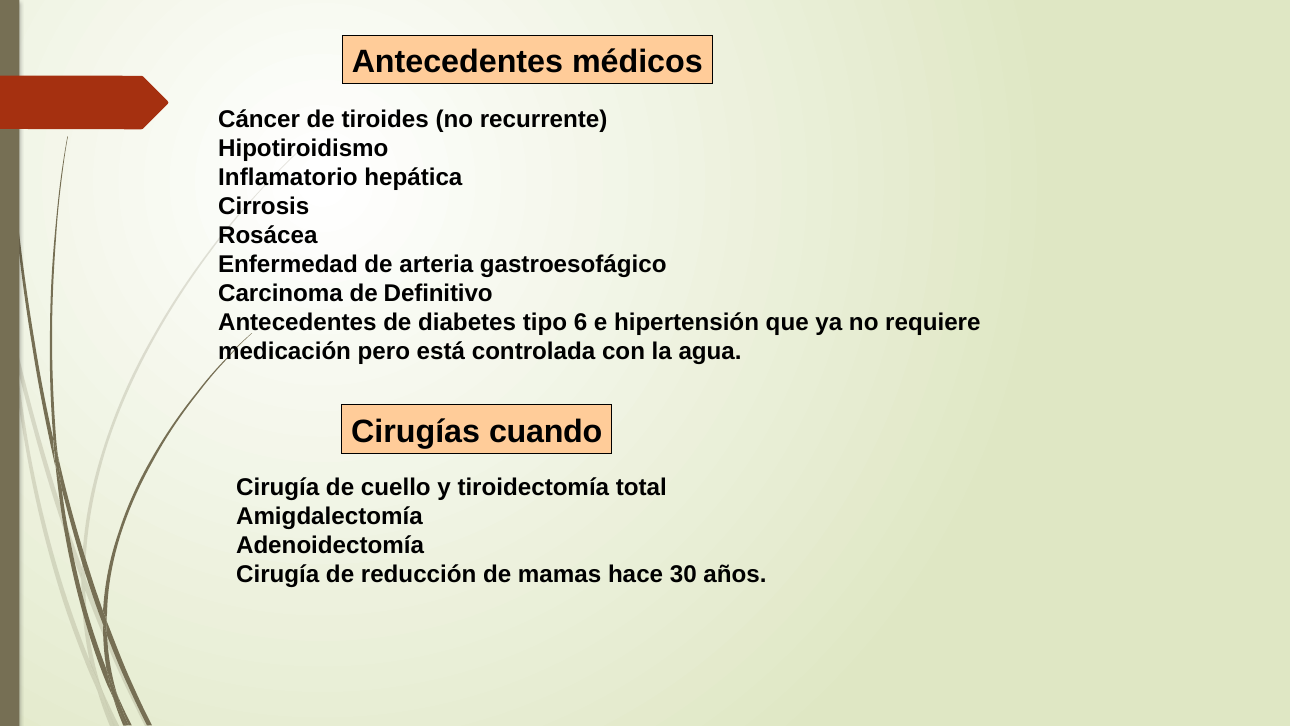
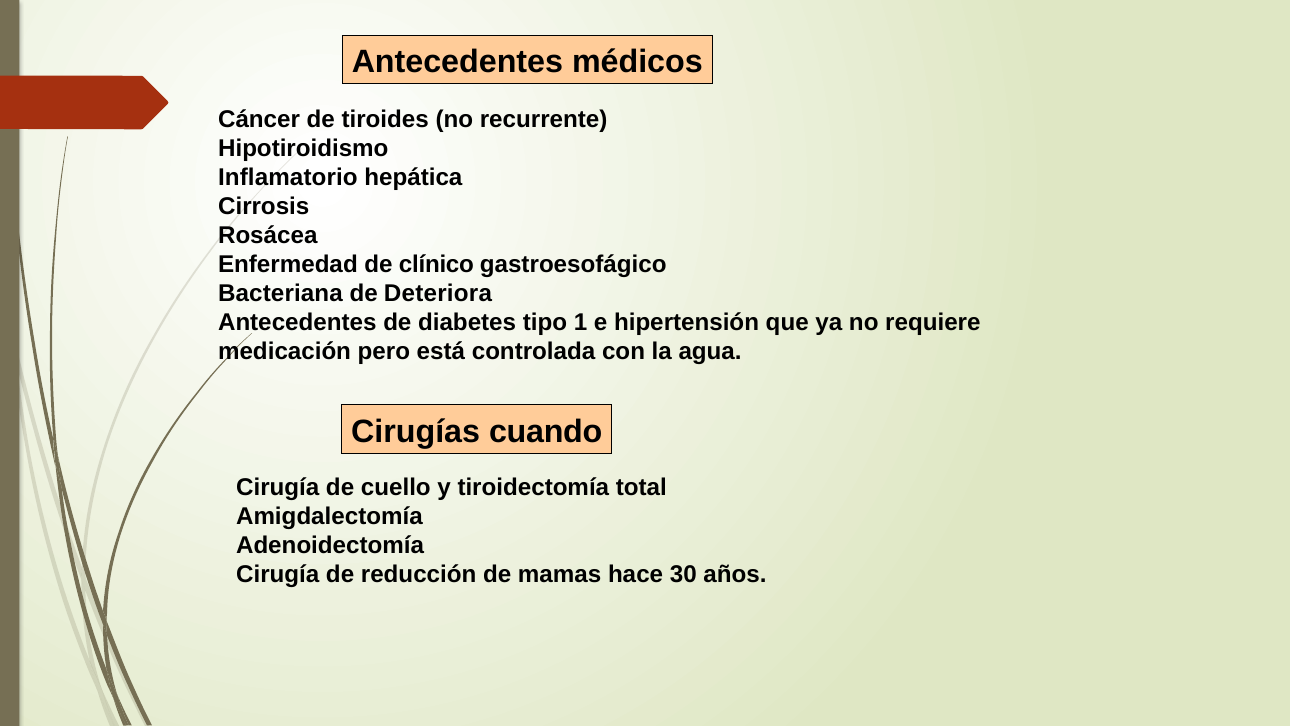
arteria: arteria -> clínico
Carcinoma: Carcinoma -> Bacteriana
Definitivo: Definitivo -> Deteriora
6: 6 -> 1
